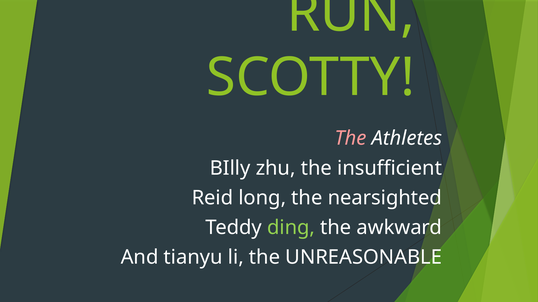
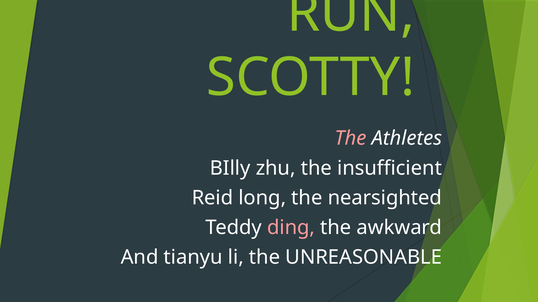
ding colour: light green -> pink
